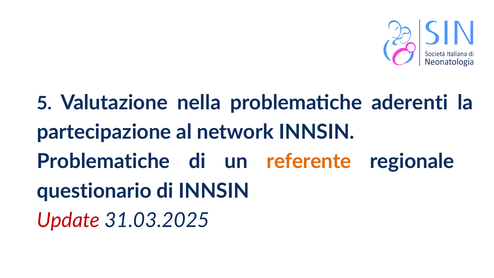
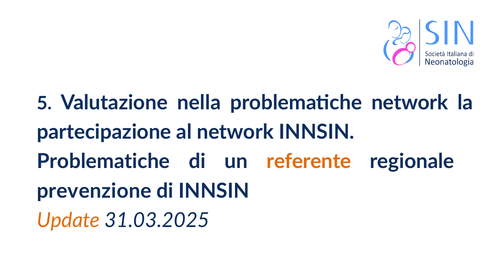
problematiche aderenti: aderenti -> network
questionario: questionario -> prevenzione
Update colour: red -> orange
